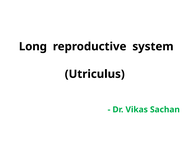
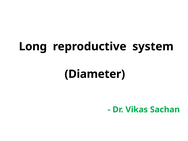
Utriculus: Utriculus -> Diameter
